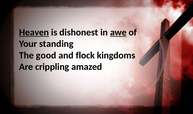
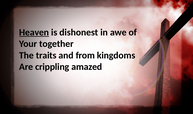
awe underline: present -> none
standing: standing -> together
good: good -> traits
flock: flock -> from
